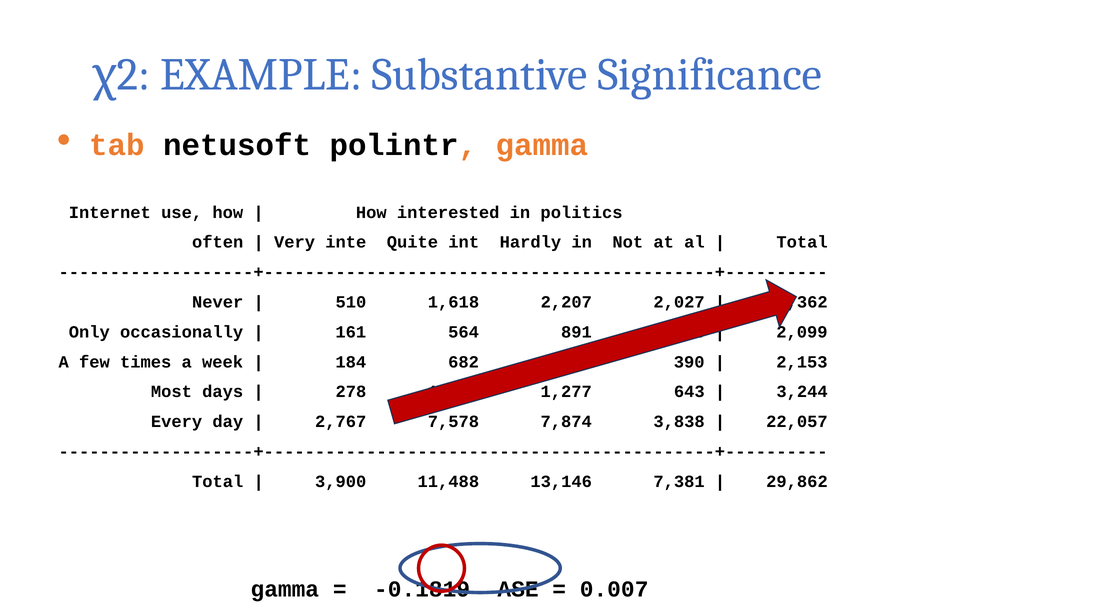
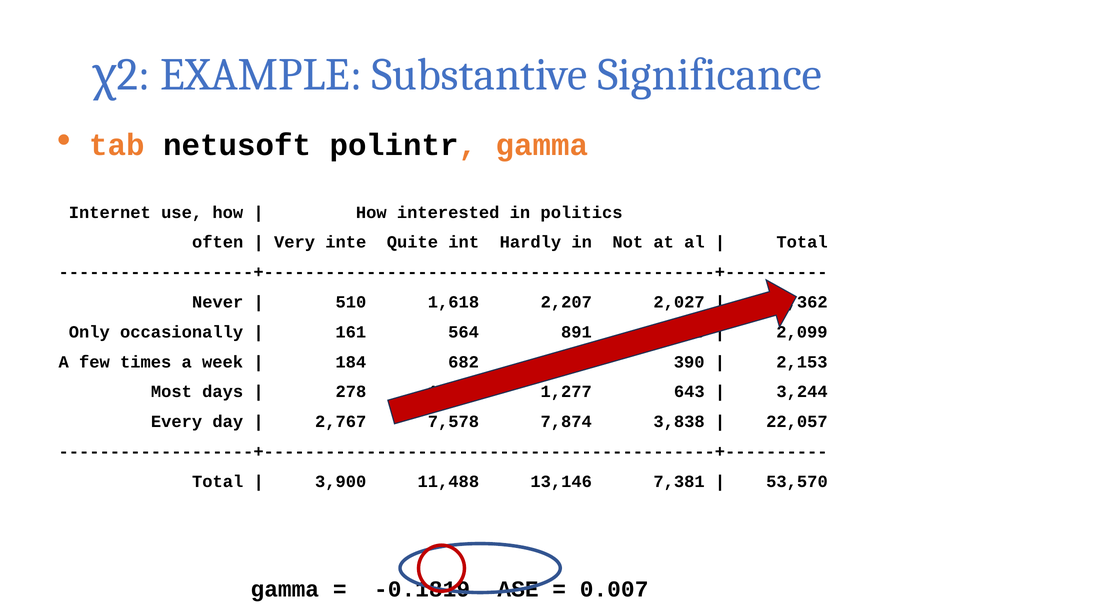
29,862: 29,862 -> 53,570
